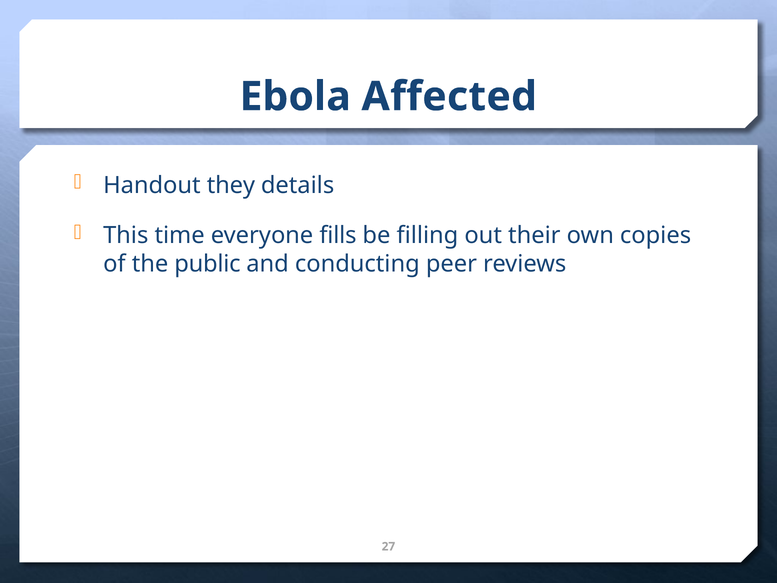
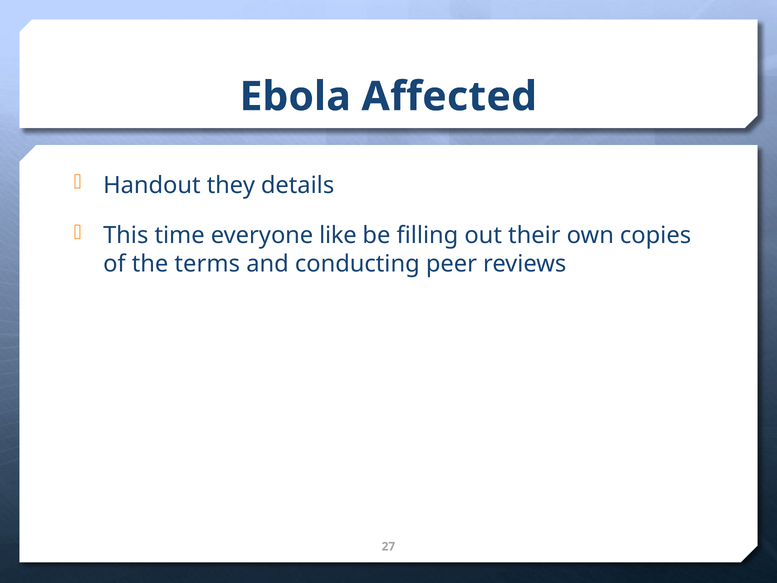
fills: fills -> like
public: public -> terms
